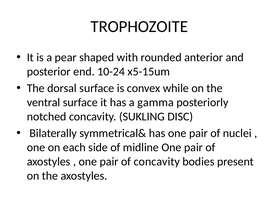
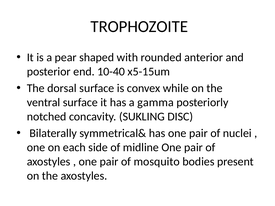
10-24: 10-24 -> 10-40
of concavity: concavity -> mosquito
